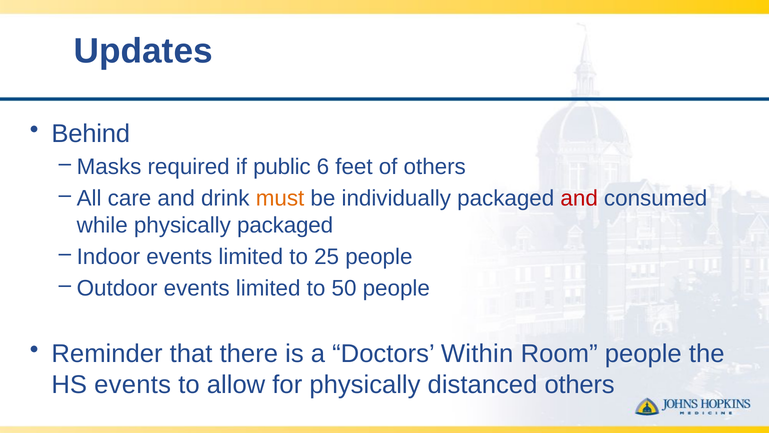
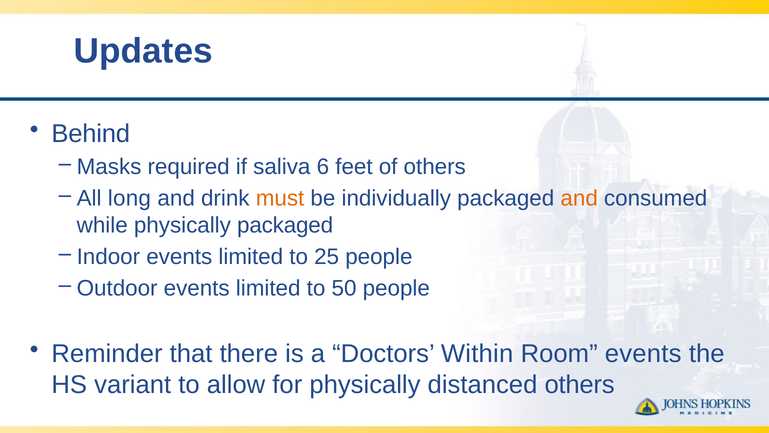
public: public -> saliva
care: care -> long
and at (579, 198) colour: red -> orange
Room people: people -> events
HS events: events -> variant
